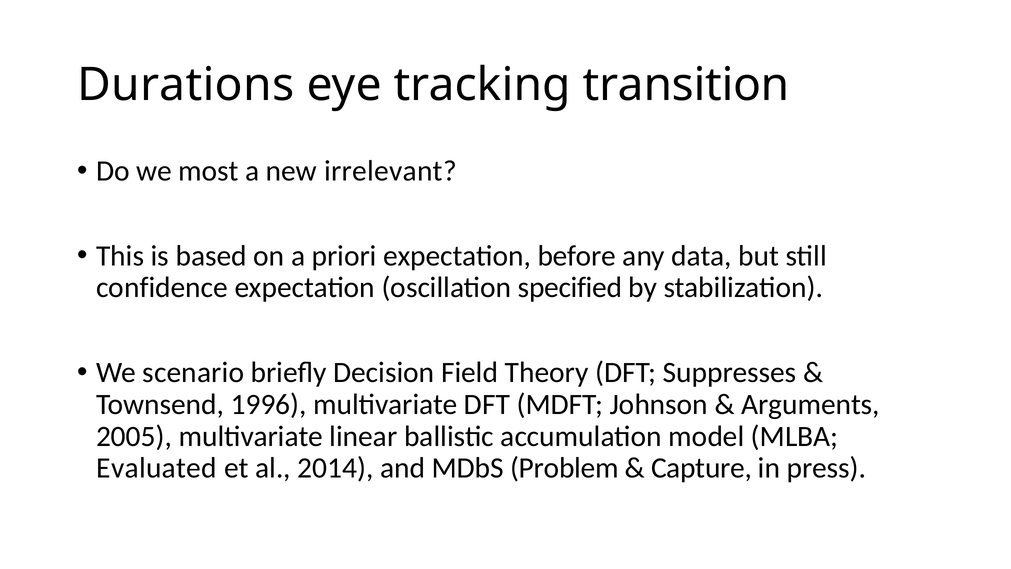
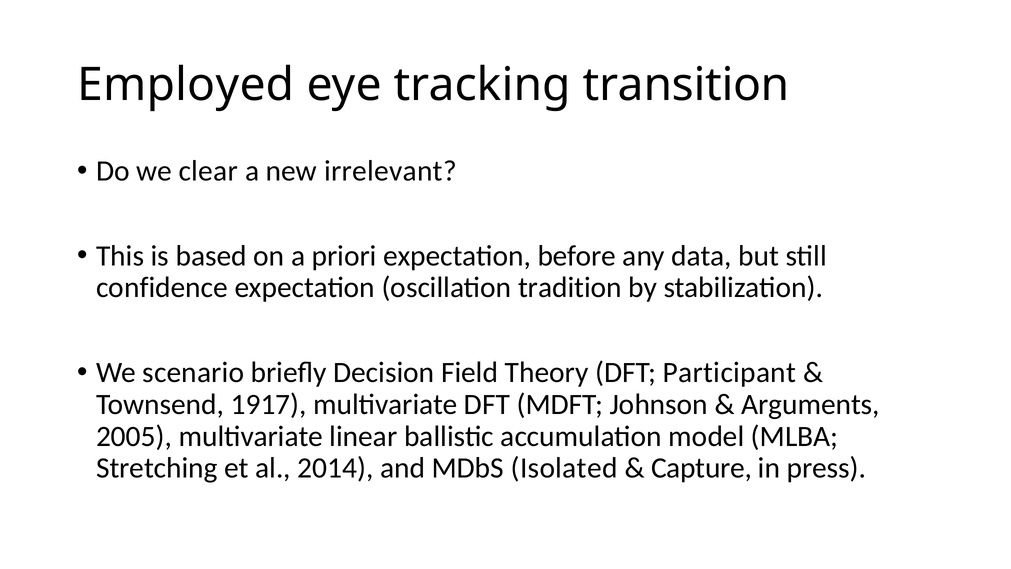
Durations: Durations -> Employed
most: most -> clear
specified: specified -> tradition
Suppresses: Suppresses -> Participant
1996: 1996 -> 1917
Evaluated: Evaluated -> Stretching
Problem: Problem -> Isolated
